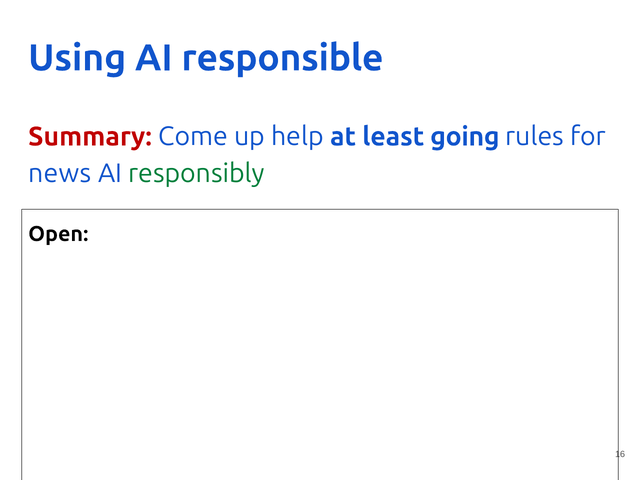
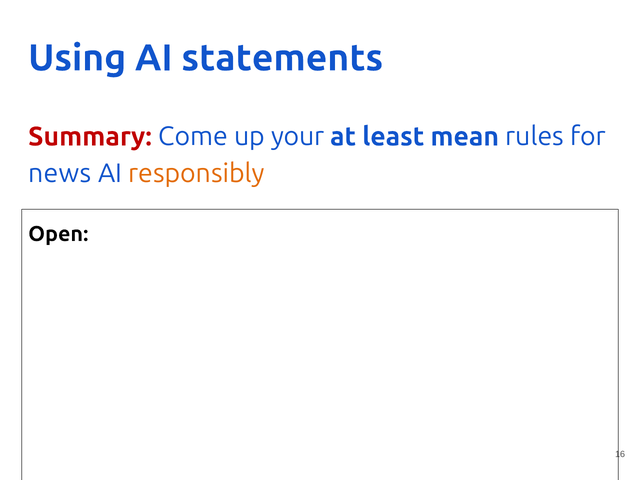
responsible: responsible -> statements
help: help -> your
going: going -> mean
responsibly colour: green -> orange
